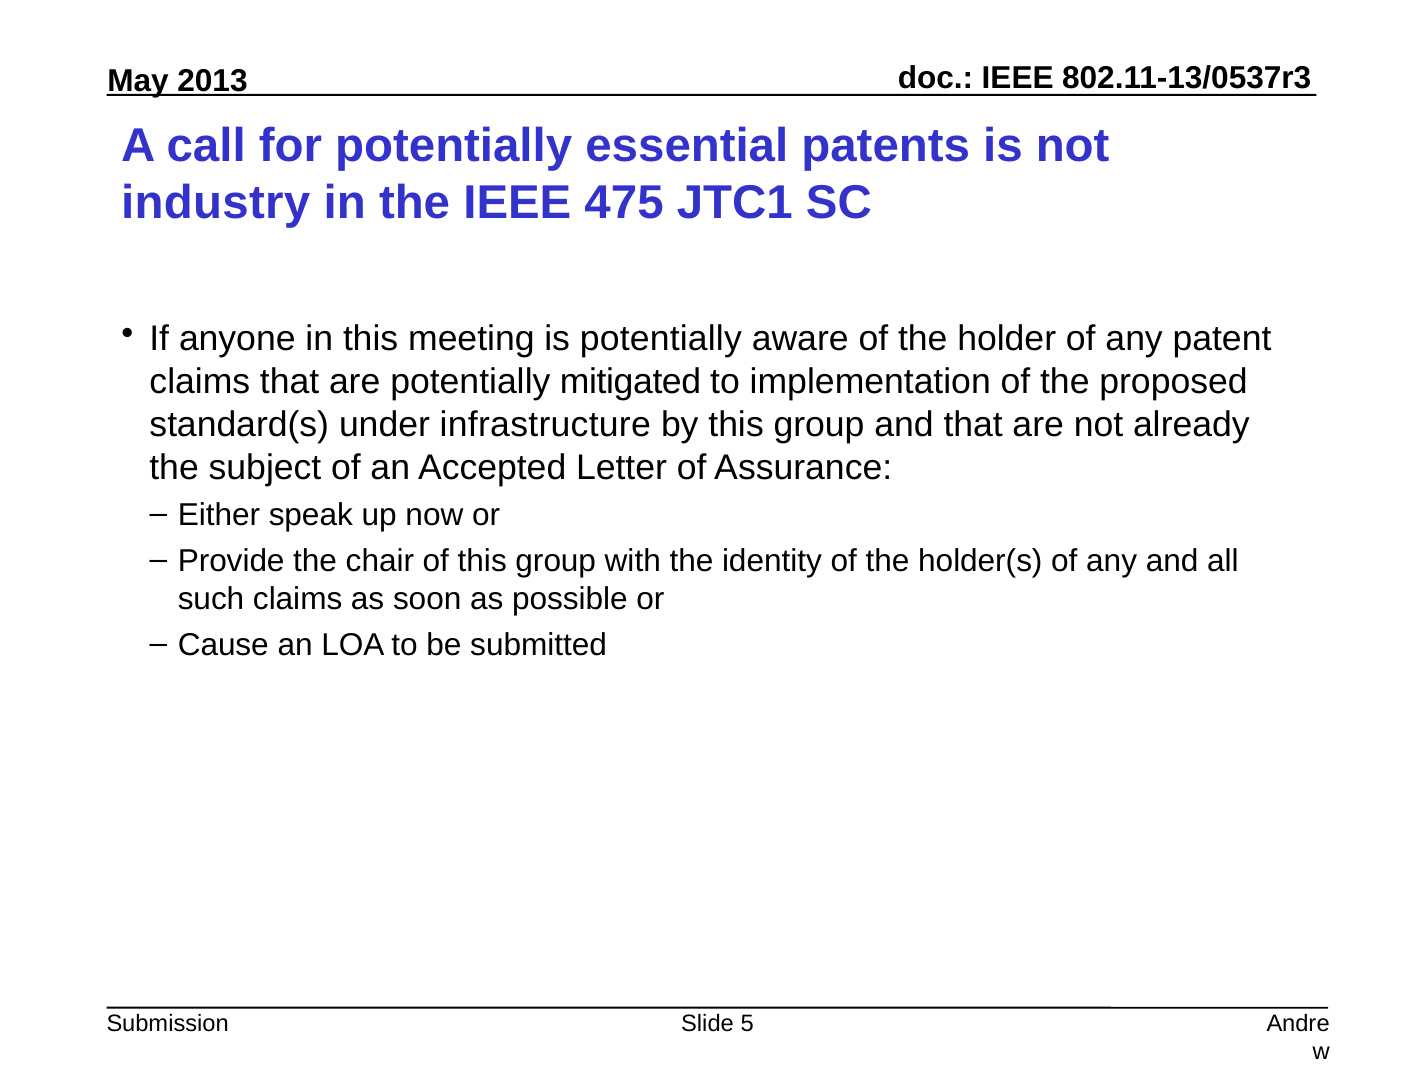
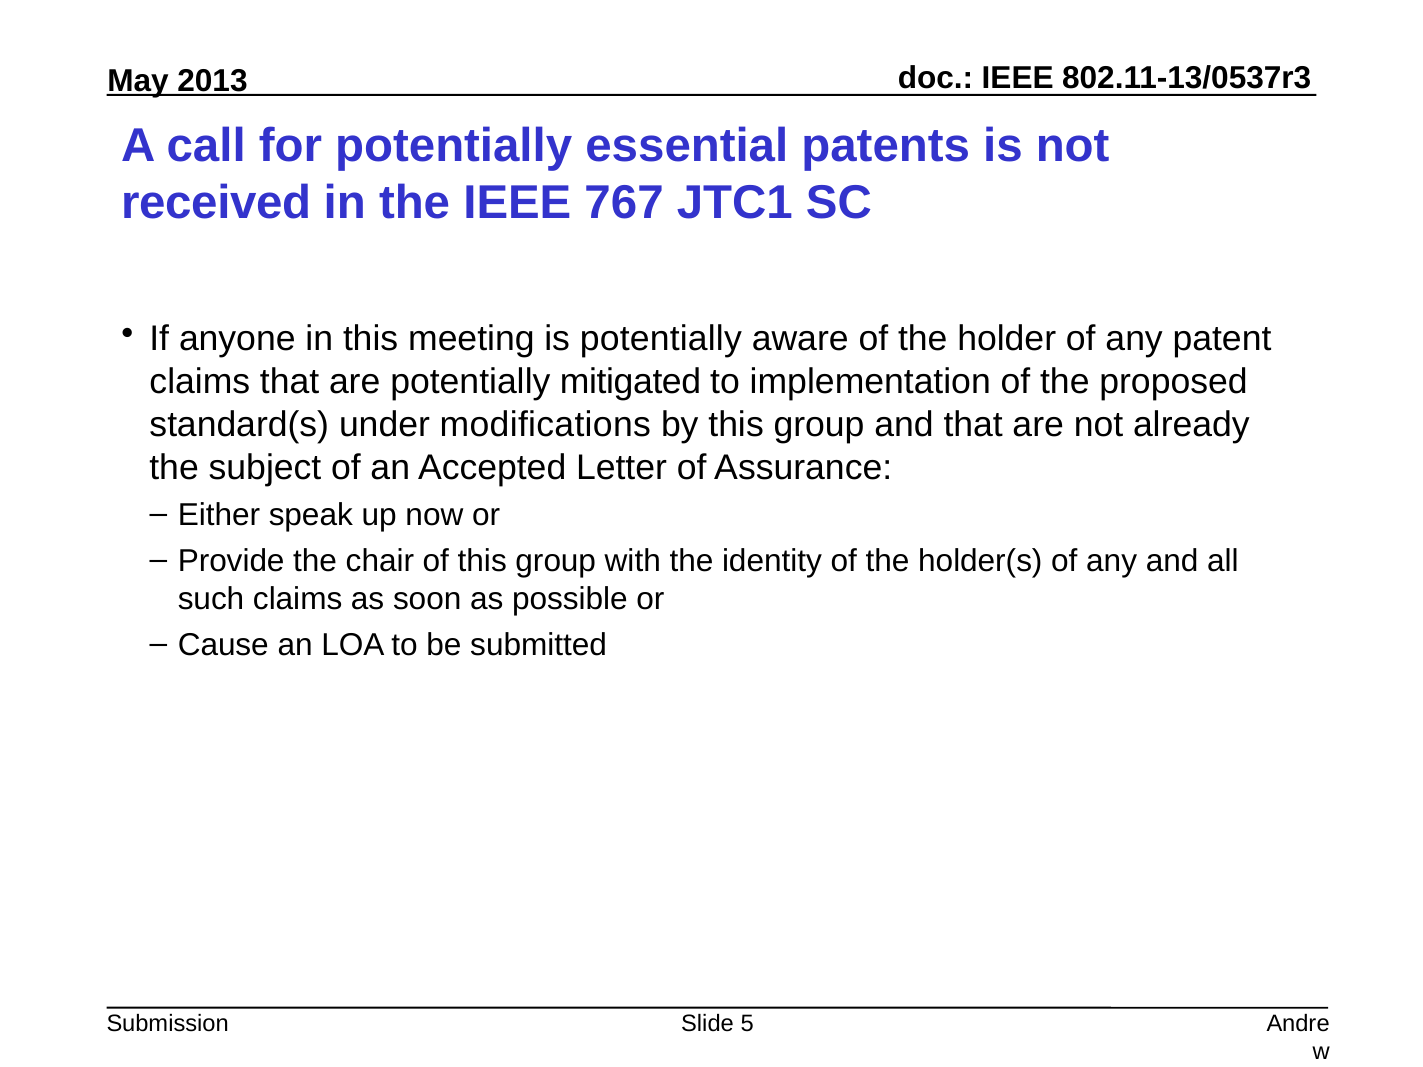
industry: industry -> received
475: 475 -> 767
infrastructure: infrastructure -> modifications
